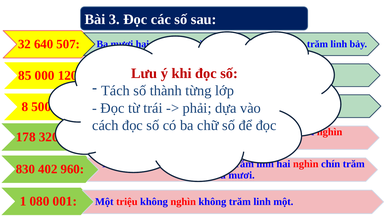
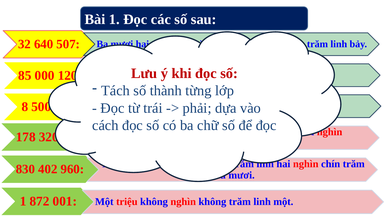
Bài 3: 3 -> 1
080: 080 -> 872
